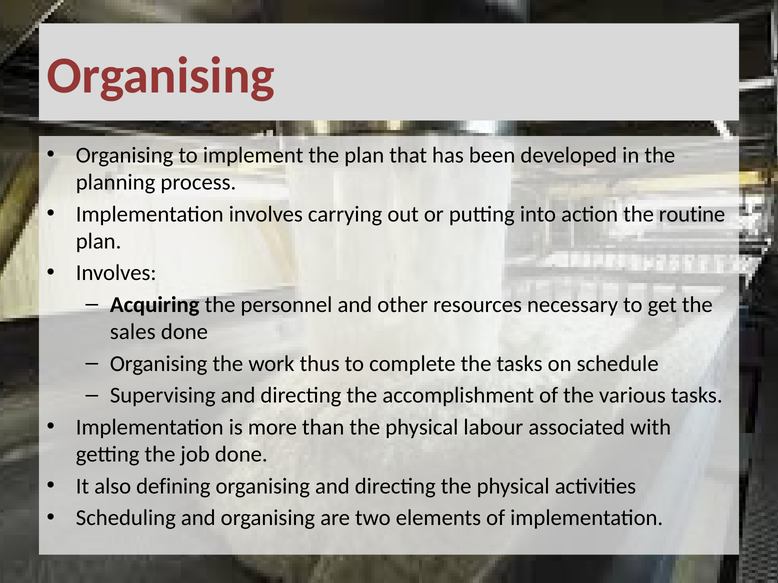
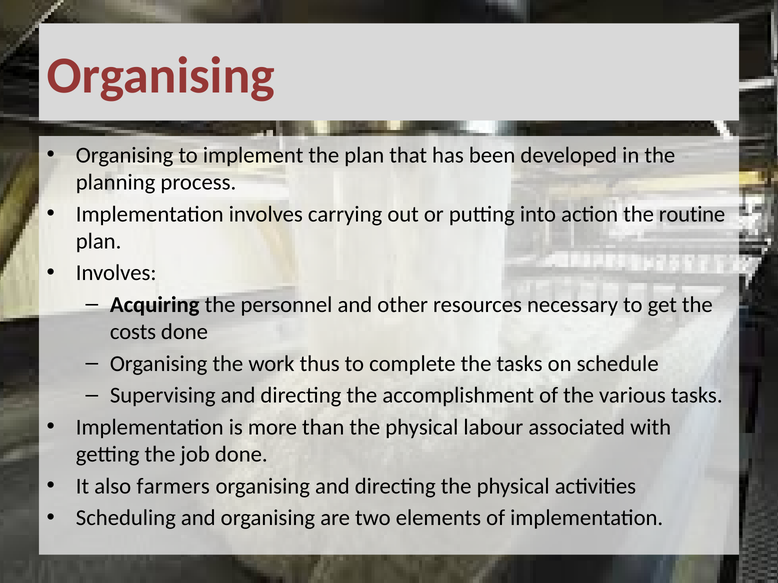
sales: sales -> costs
defining: defining -> farmers
